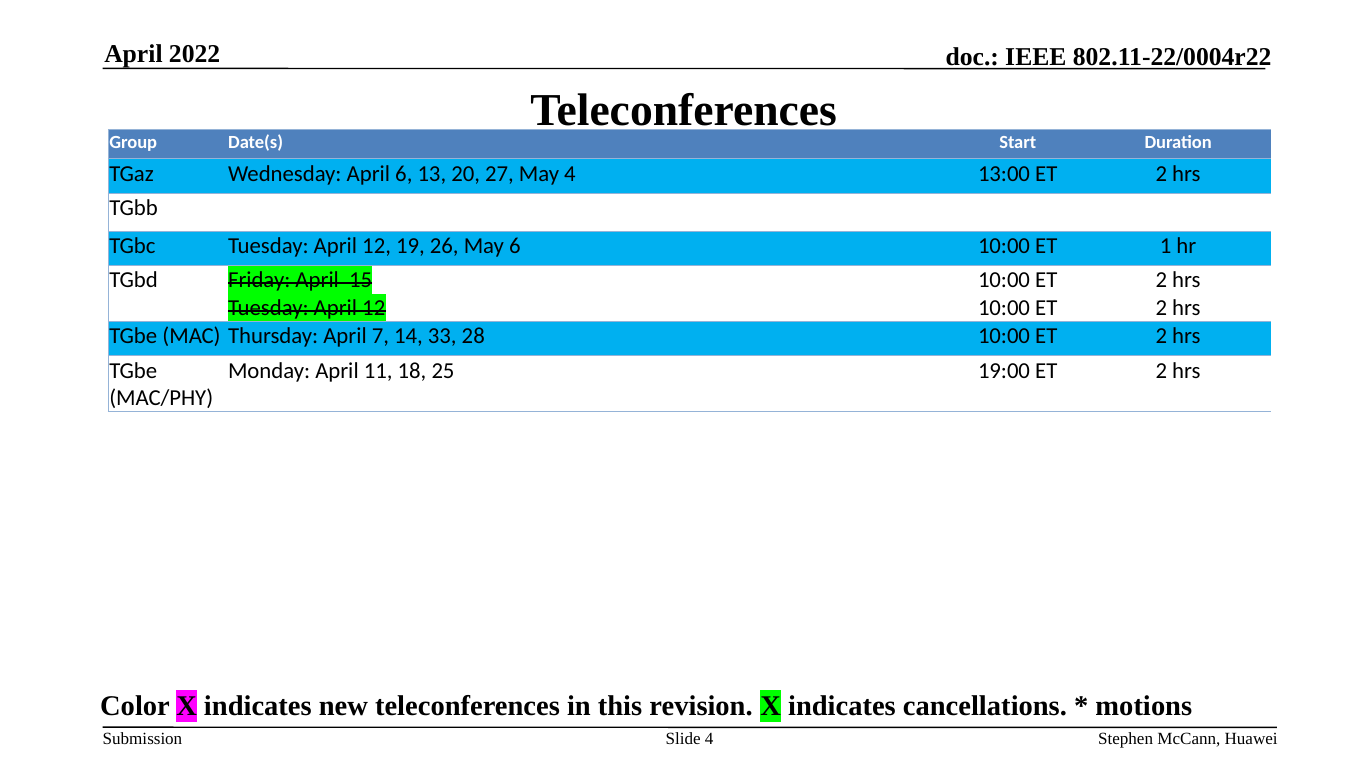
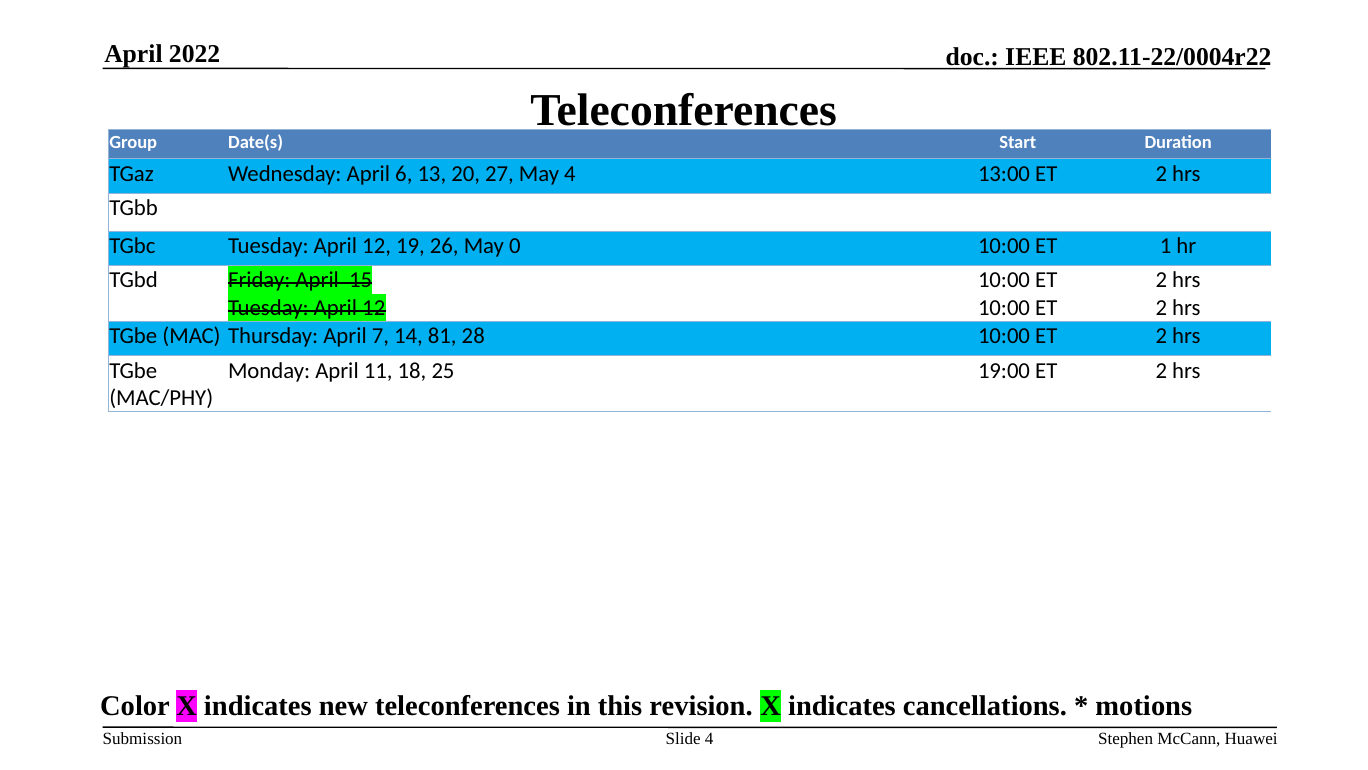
May 6: 6 -> 0
33: 33 -> 81
